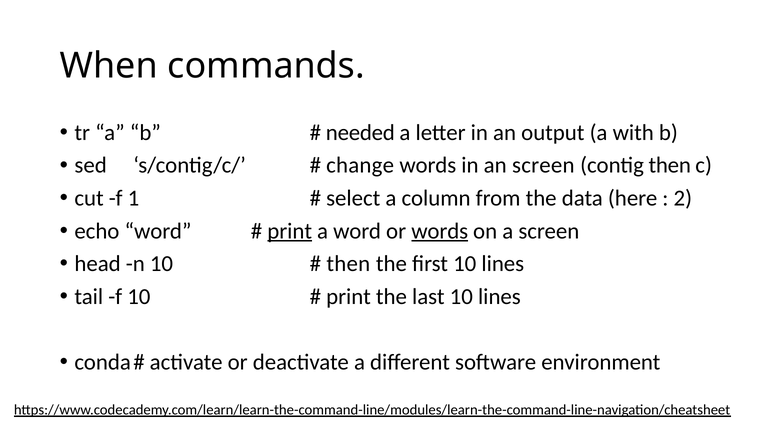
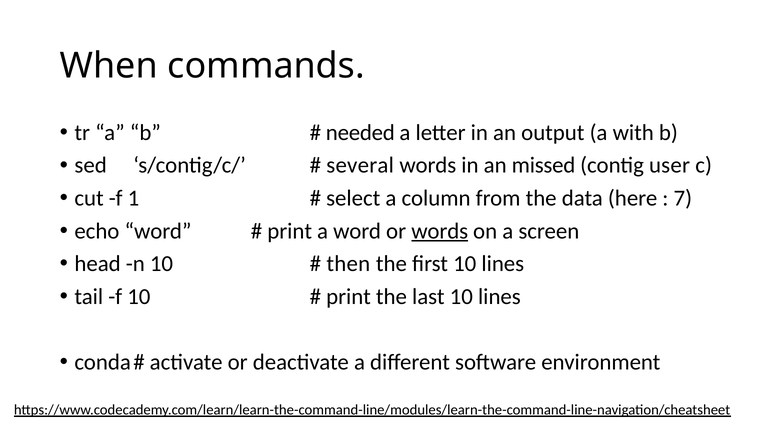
change: change -> several
an screen: screen -> missed
contig then: then -> user
2: 2 -> 7
print at (290, 231) underline: present -> none
